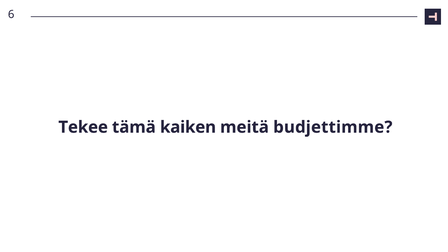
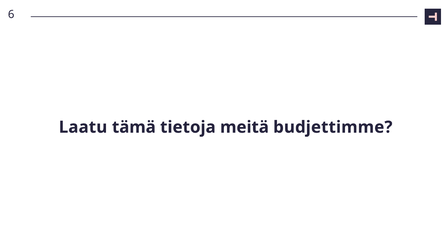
Tekee: Tekee -> Laatu
kaiken: kaiken -> tietoja
